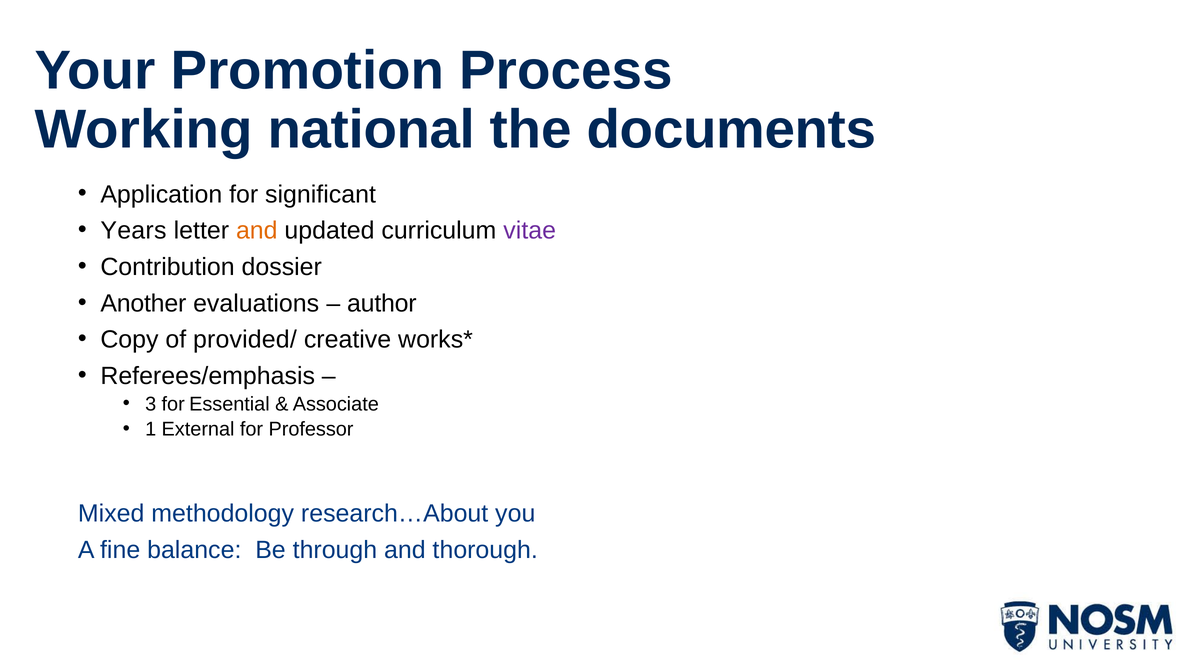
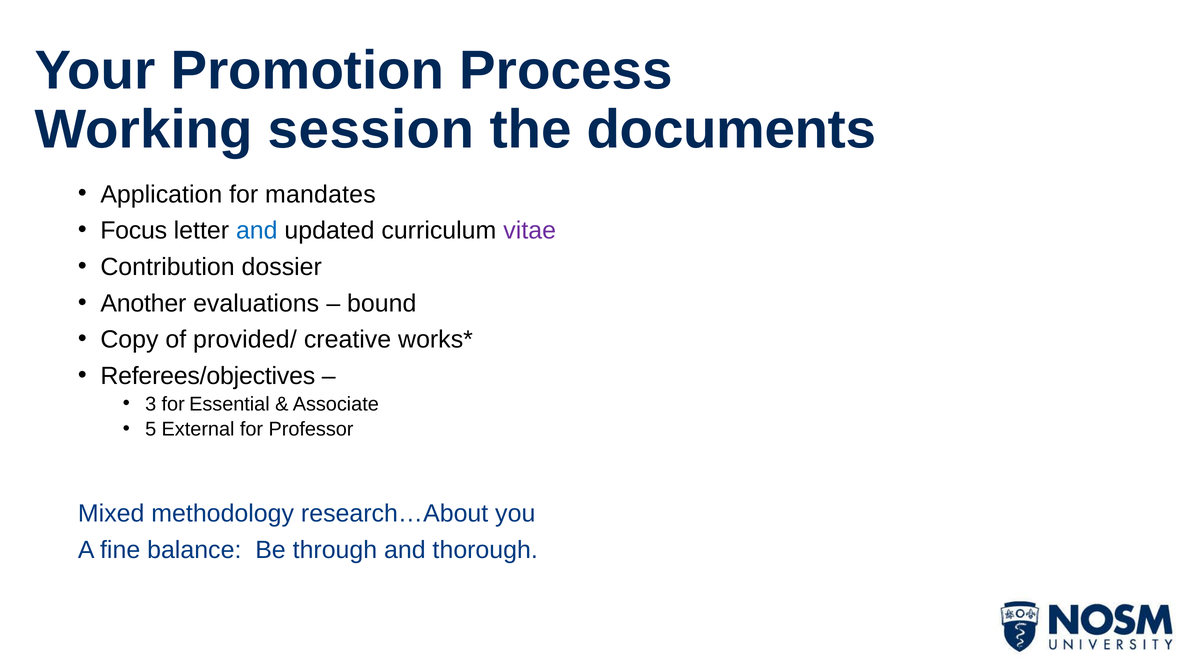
national: national -> session
significant: significant -> mandates
Years: Years -> Focus
and at (257, 231) colour: orange -> blue
author: author -> bound
Referees/emphasis: Referees/emphasis -> Referees/objectives
1: 1 -> 5
